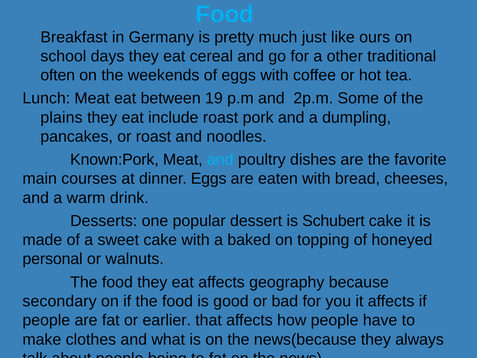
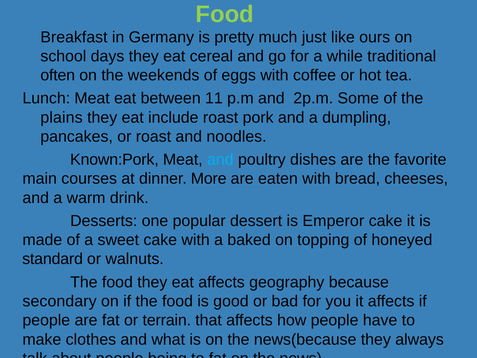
Food at (225, 14) colour: light blue -> light green
other: other -> while
19: 19 -> 11
dinner Eggs: Eggs -> More
Schubert: Schubert -> Emperor
personal: personal -> standard
earlier: earlier -> terrain
